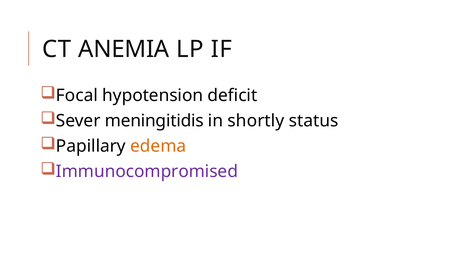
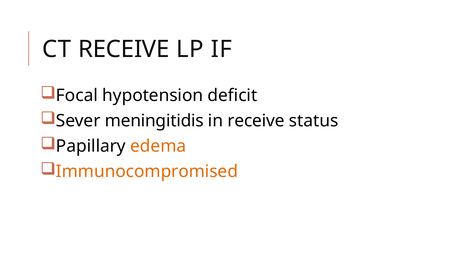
CT ANEMIA: ANEMIA -> RECEIVE
in shortly: shortly -> receive
Immunocompromised colour: purple -> orange
